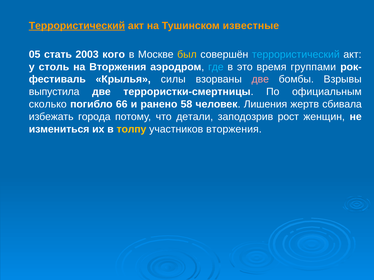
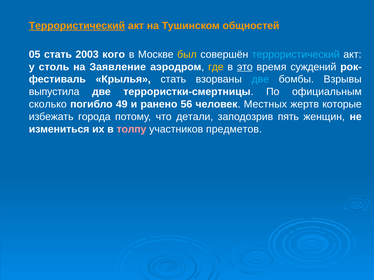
известные: известные -> общностей
на Вторжения: Вторжения -> Заявление
где colour: light blue -> yellow
это underline: none -> present
группами: группами -> суждений
Крылья силы: силы -> стать
две at (260, 79) colour: pink -> light blue
66: 66 -> 49
58: 58 -> 56
Лишения: Лишения -> Местных
сбивала: сбивала -> которые
рост: рост -> пять
толпу colour: yellow -> pink
участников вторжения: вторжения -> предметов
